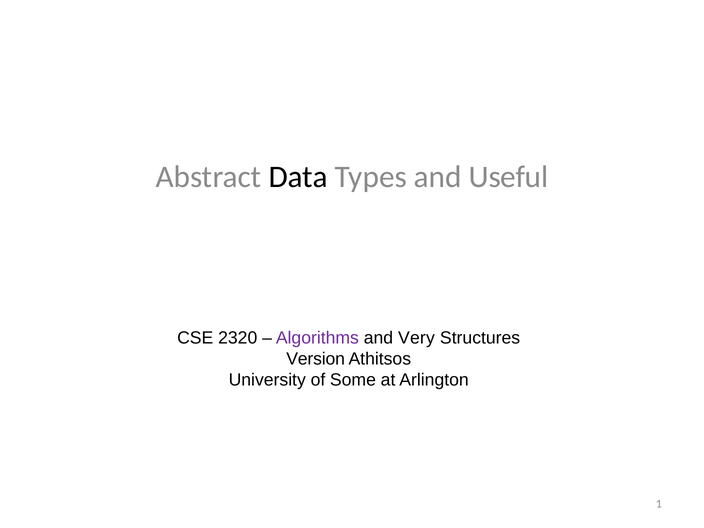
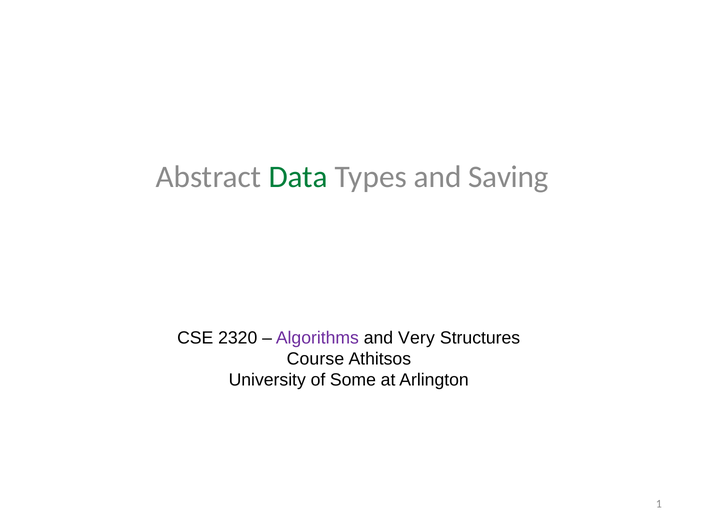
Data colour: black -> green
Useful: Useful -> Saving
Version: Version -> Course
